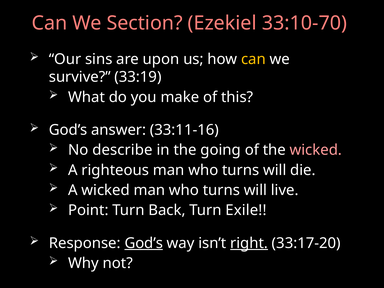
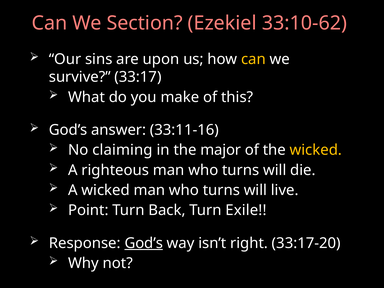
33:10-70: 33:10-70 -> 33:10-62
33:19: 33:19 -> 33:17
describe: describe -> claiming
going: going -> major
wicked at (316, 150) colour: pink -> yellow
right underline: present -> none
